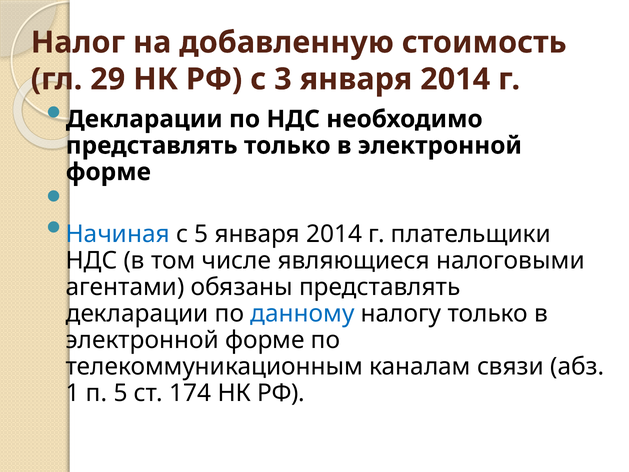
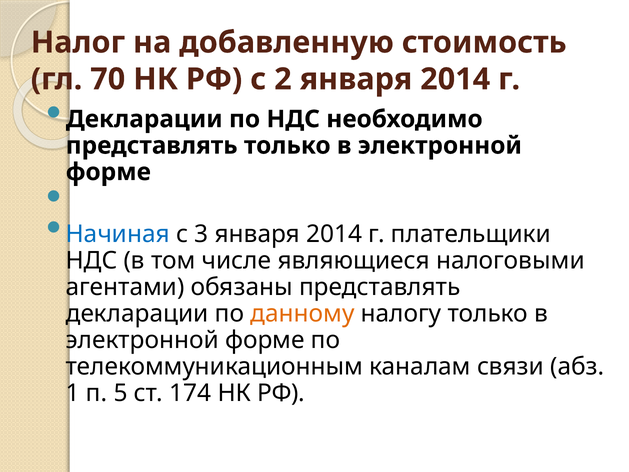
29: 29 -> 70
3: 3 -> 2
с 5: 5 -> 3
данному colour: blue -> orange
